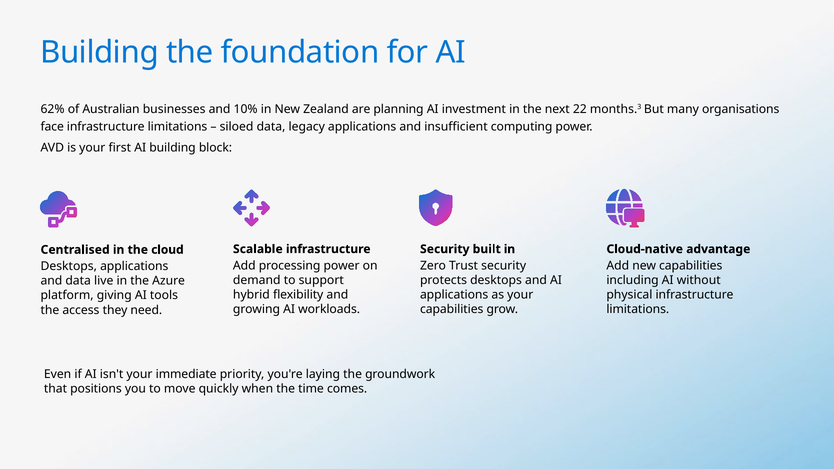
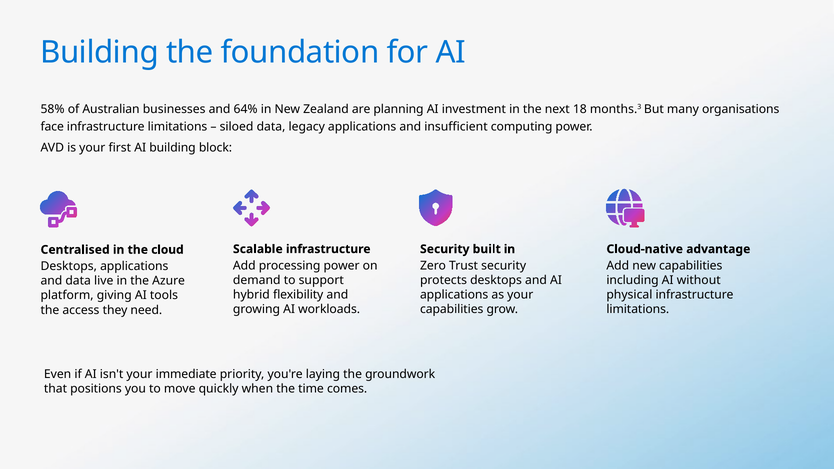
62%: 62% -> 58%
10%: 10% -> 64%
22: 22 -> 18
